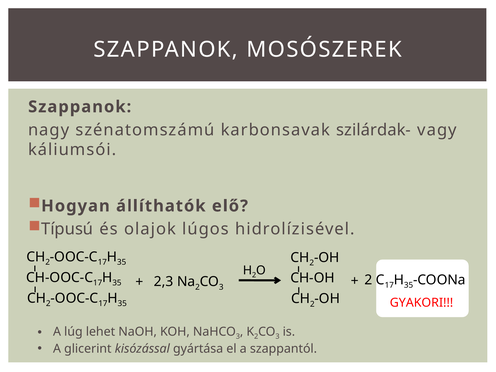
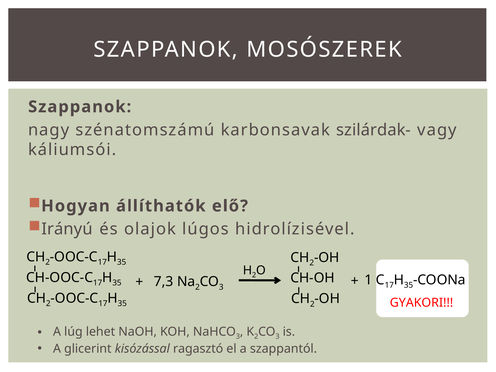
Típusú: Típusú -> Irányú
2,3: 2,3 -> 7,3
2 at (368, 280): 2 -> 1
gyártása: gyártása -> ragasztó
